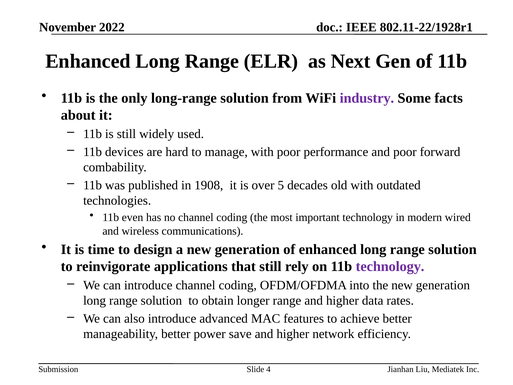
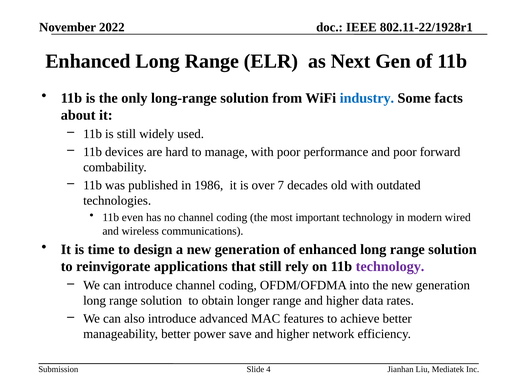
industry colour: purple -> blue
1908: 1908 -> 1986
5: 5 -> 7
